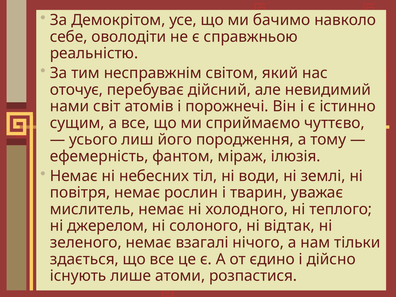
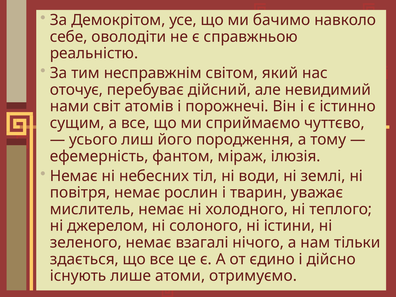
відтак: відтак -> істини
розпастися: розпастися -> отримуємо
